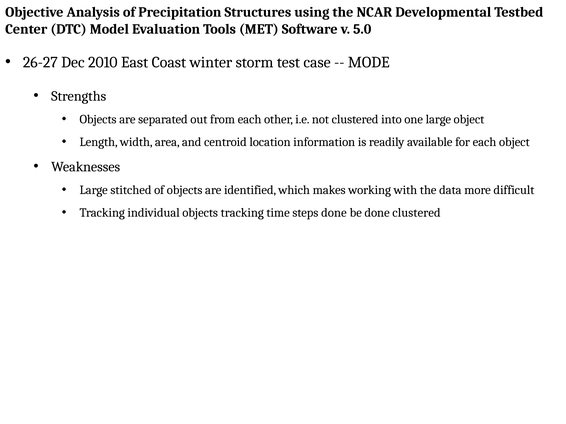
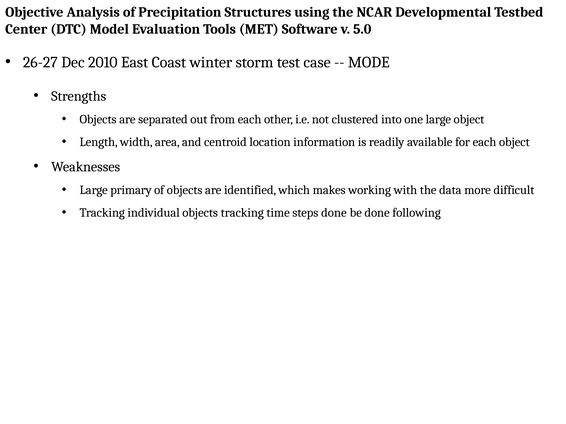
stitched: stitched -> primary
done clustered: clustered -> following
